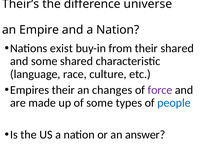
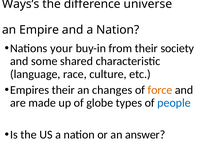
Their’s: Their’s -> Ways’s
exist: exist -> your
their shared: shared -> society
force colour: purple -> orange
of some: some -> globe
